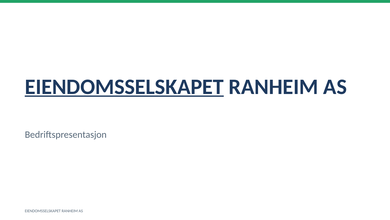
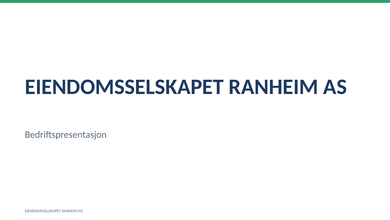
EIENDOMSSELSKAPET at (124, 86) underline: present -> none
